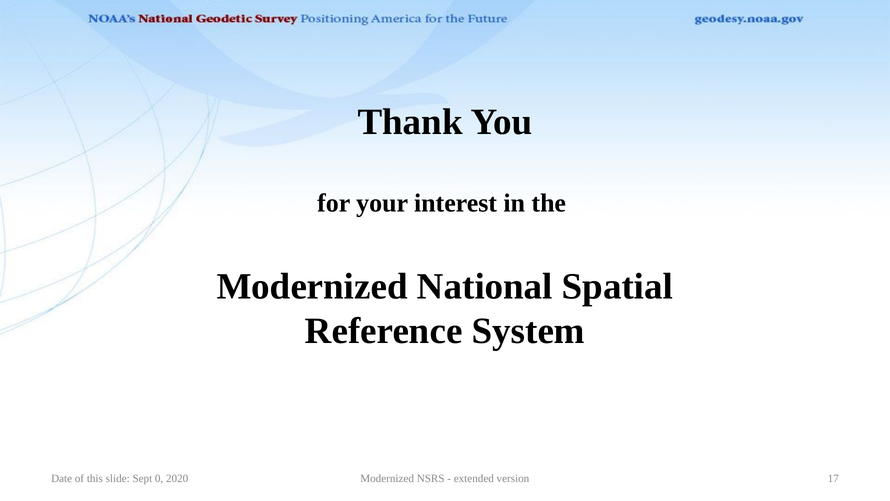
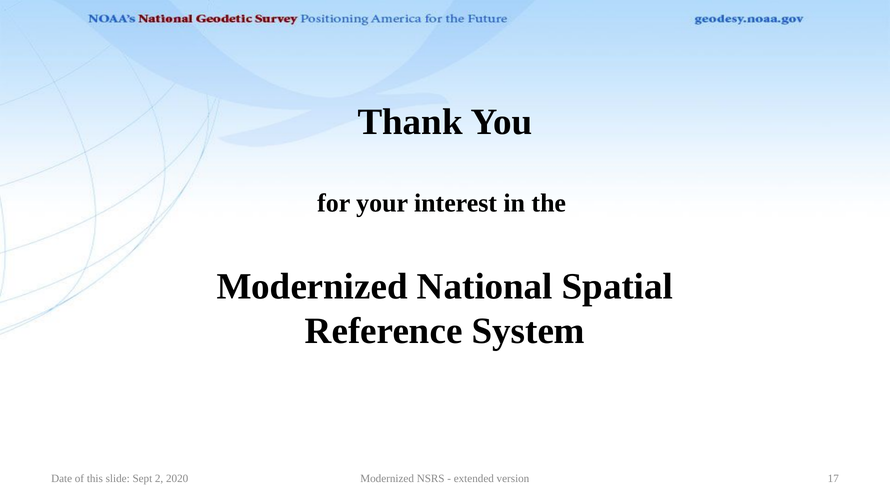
0: 0 -> 2
